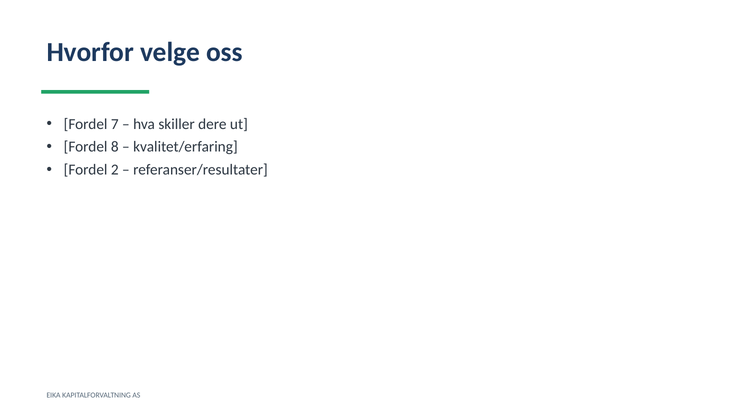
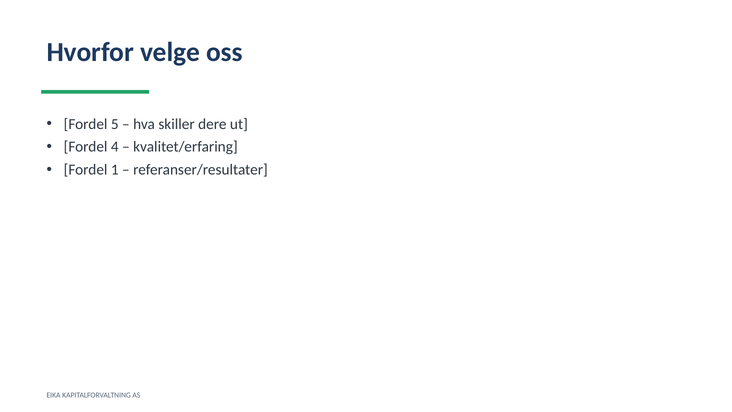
7: 7 -> 5
8: 8 -> 4
2: 2 -> 1
